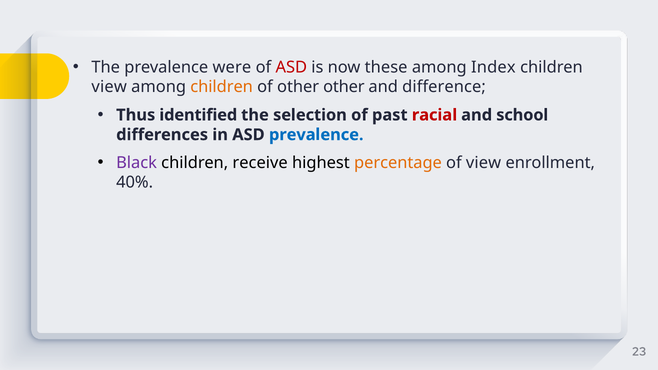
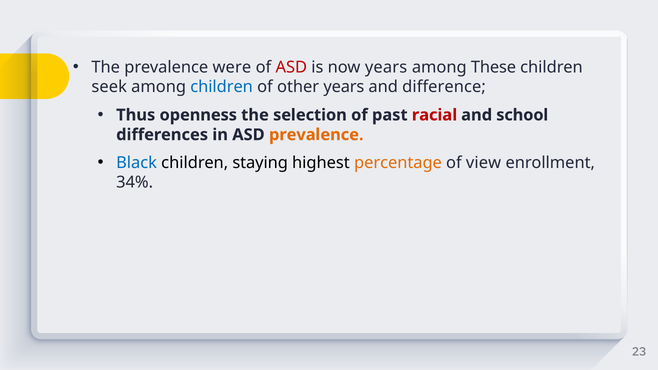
now these: these -> years
Index: Index -> These
view at (109, 87): view -> seek
children at (222, 87) colour: orange -> blue
other other: other -> years
identified: identified -> openness
prevalence at (316, 135) colour: blue -> orange
Black colour: purple -> blue
receive: receive -> staying
40%: 40% -> 34%
